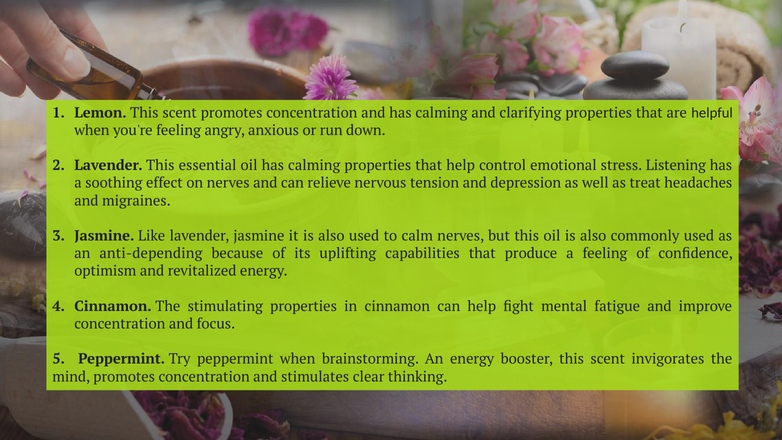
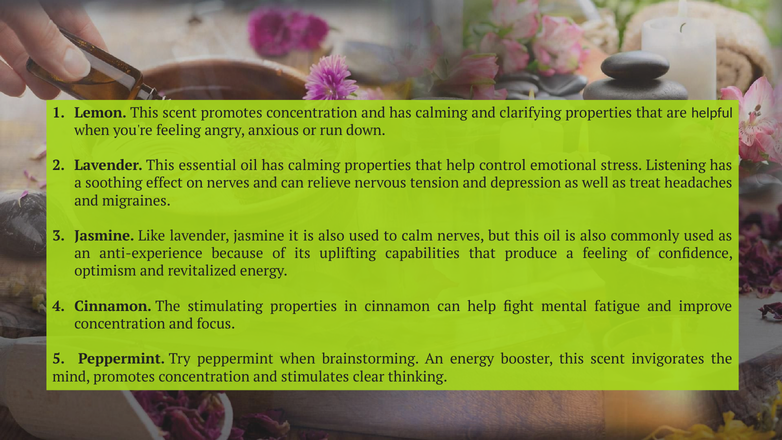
anti-depending: anti-depending -> anti-experience
